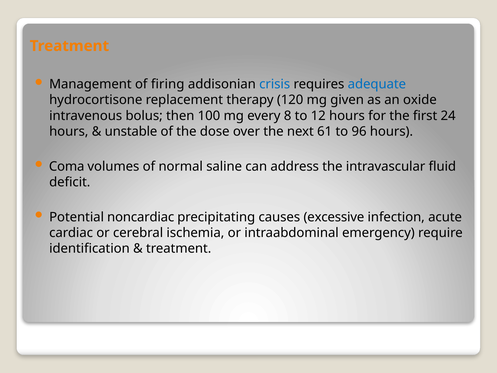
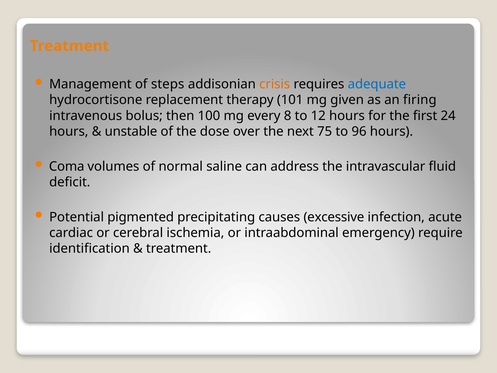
firing: firing -> steps
crisis colour: blue -> orange
120: 120 -> 101
oxide: oxide -> firing
61: 61 -> 75
noncardiac: noncardiac -> pigmented
